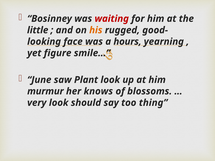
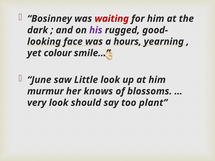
little: little -> dark
his colour: orange -> purple
figure: figure -> colour
Plant: Plant -> Little
thing: thing -> plant
